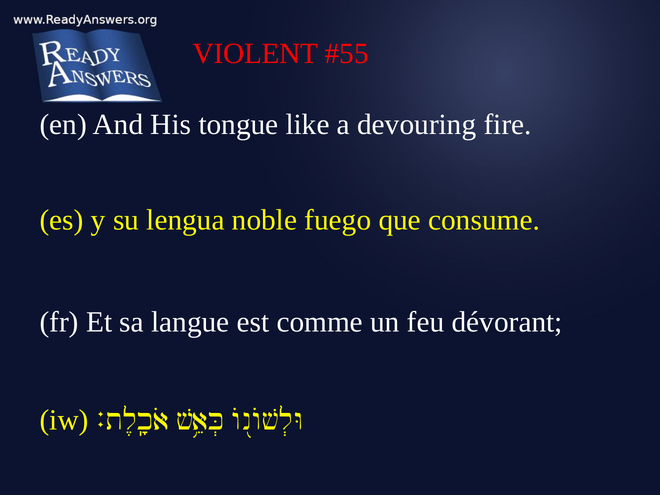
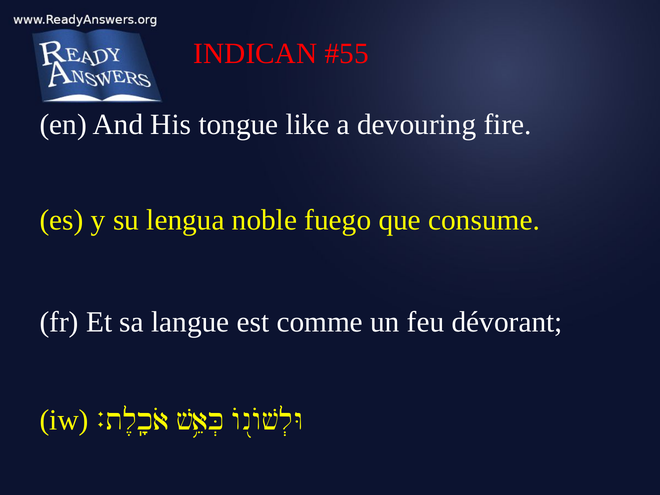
VIOLENT: VIOLENT -> INDICAN
